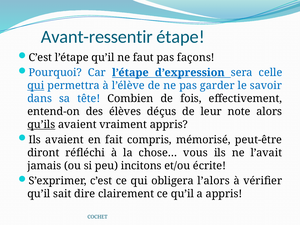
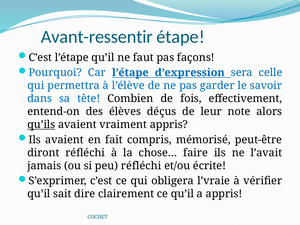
qui at (36, 86) underline: present -> none
vous: vous -> faire
peu incitons: incitons -> réfléchi
l’alors: l’alors -> l’vraie
